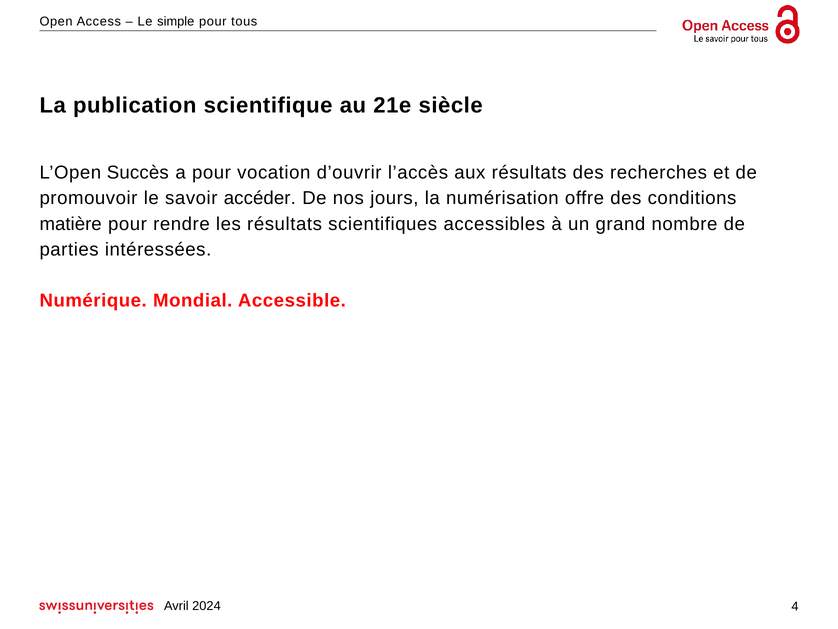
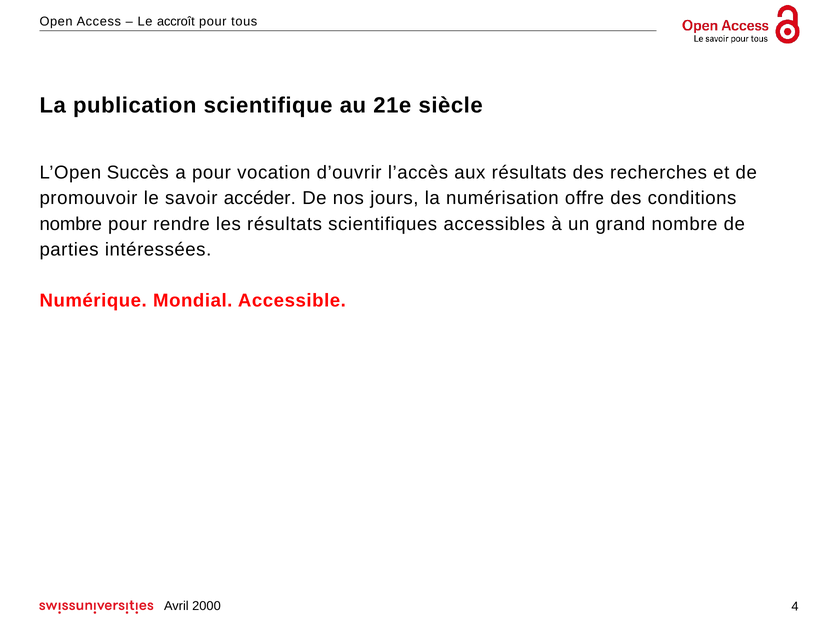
simple: simple -> accroît
matière at (71, 224): matière -> nombre
2024: 2024 -> 2000
